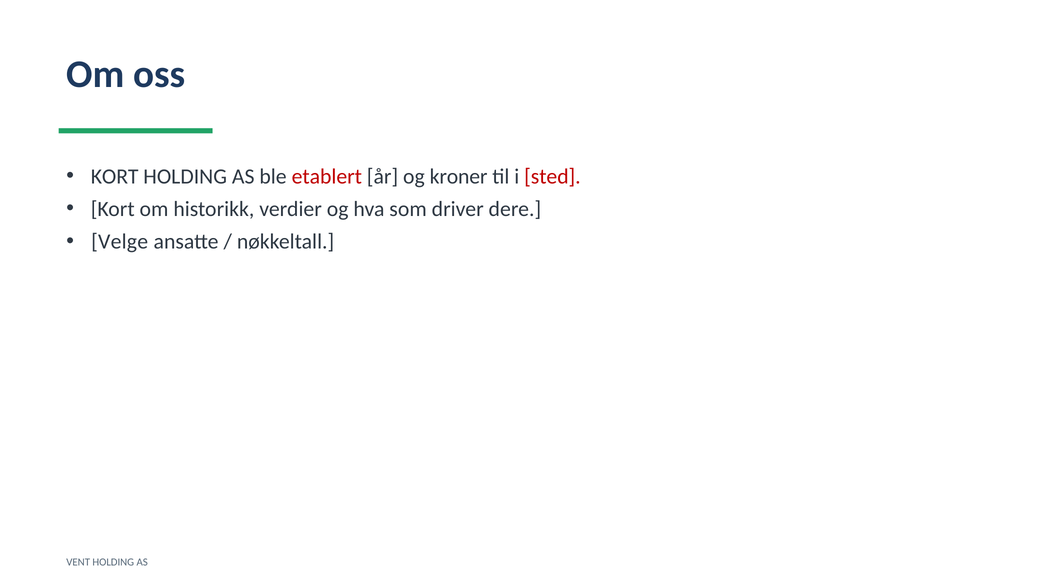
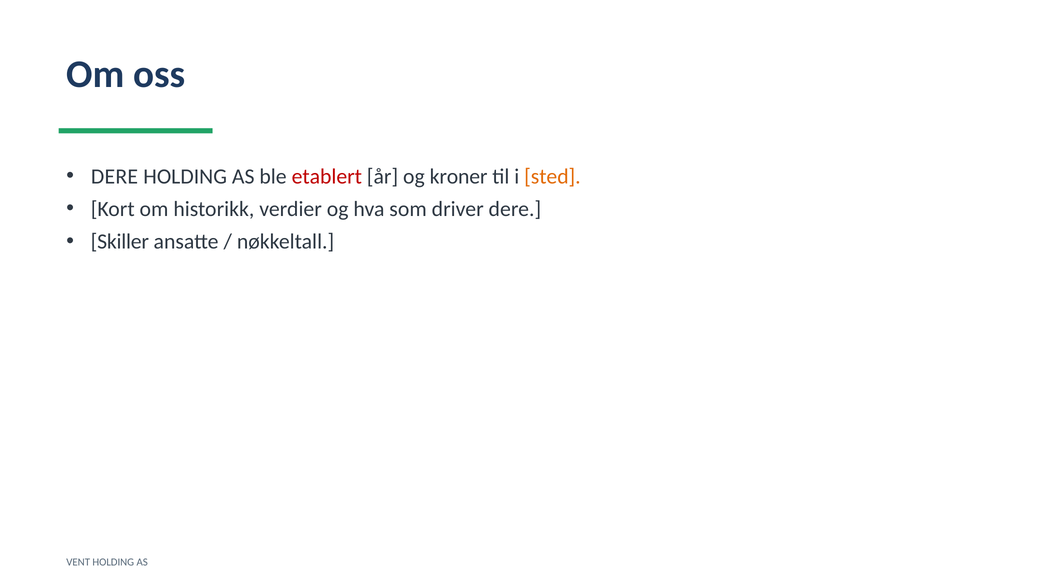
KORT at (115, 177): KORT -> DERE
sted colour: red -> orange
Velge: Velge -> Skiller
